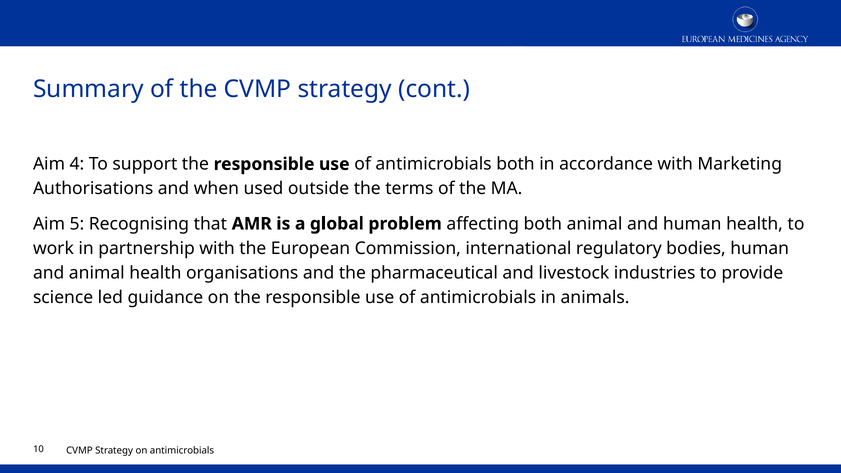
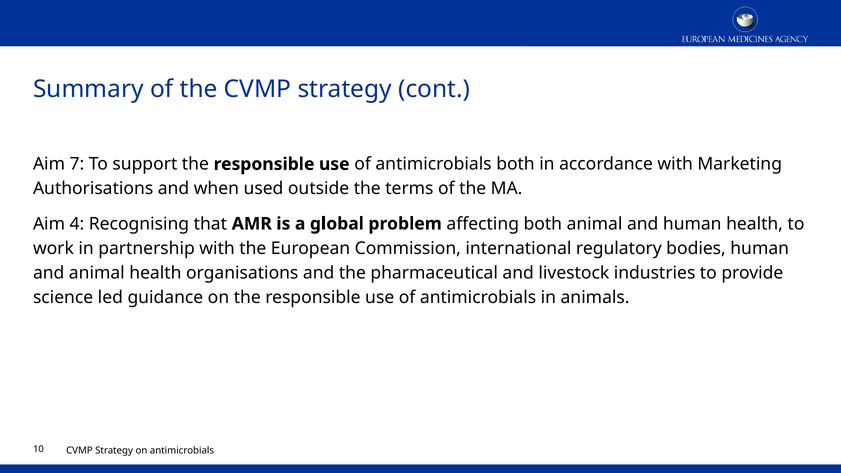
4: 4 -> 7
5: 5 -> 4
